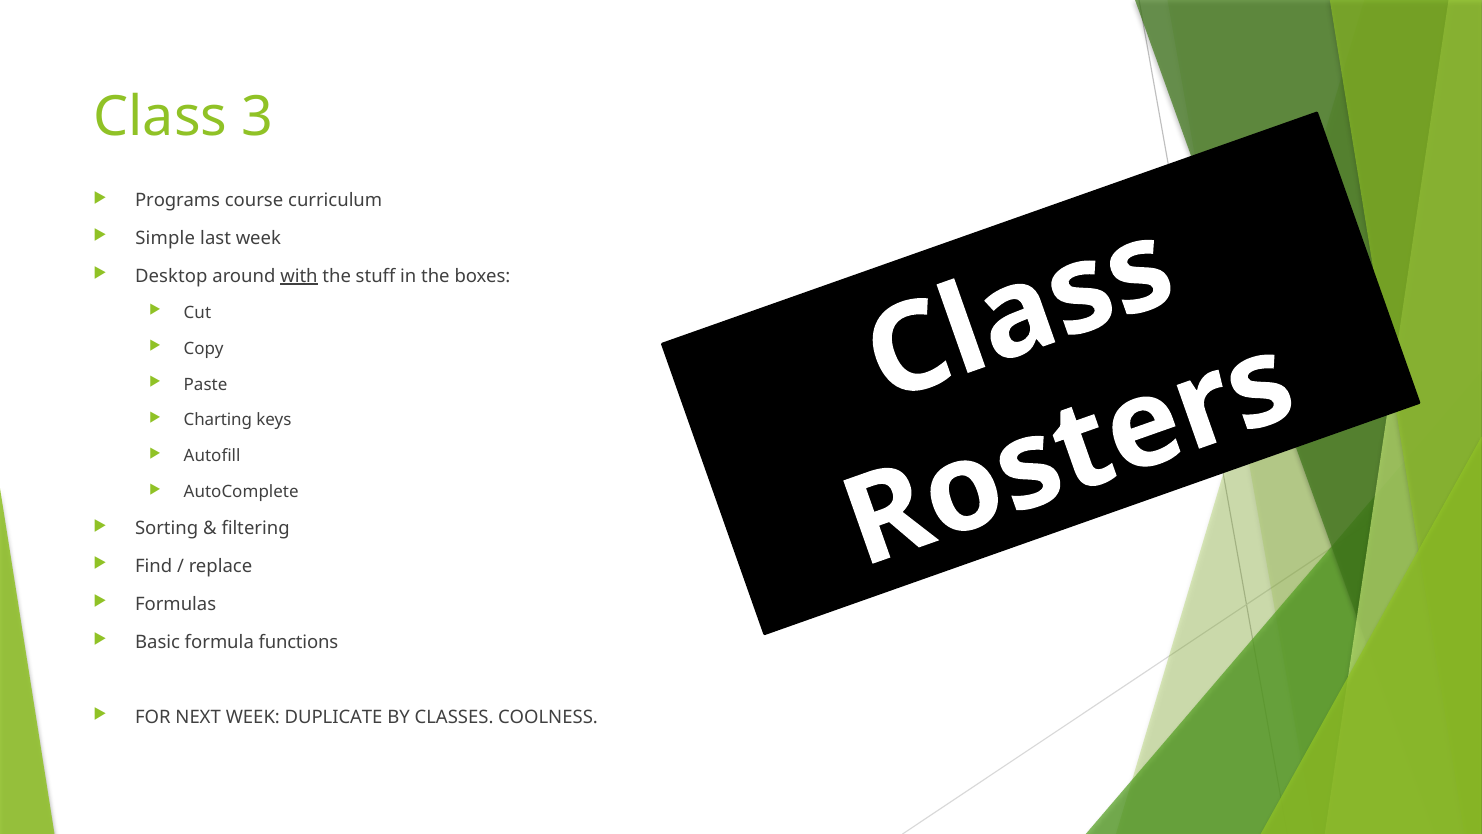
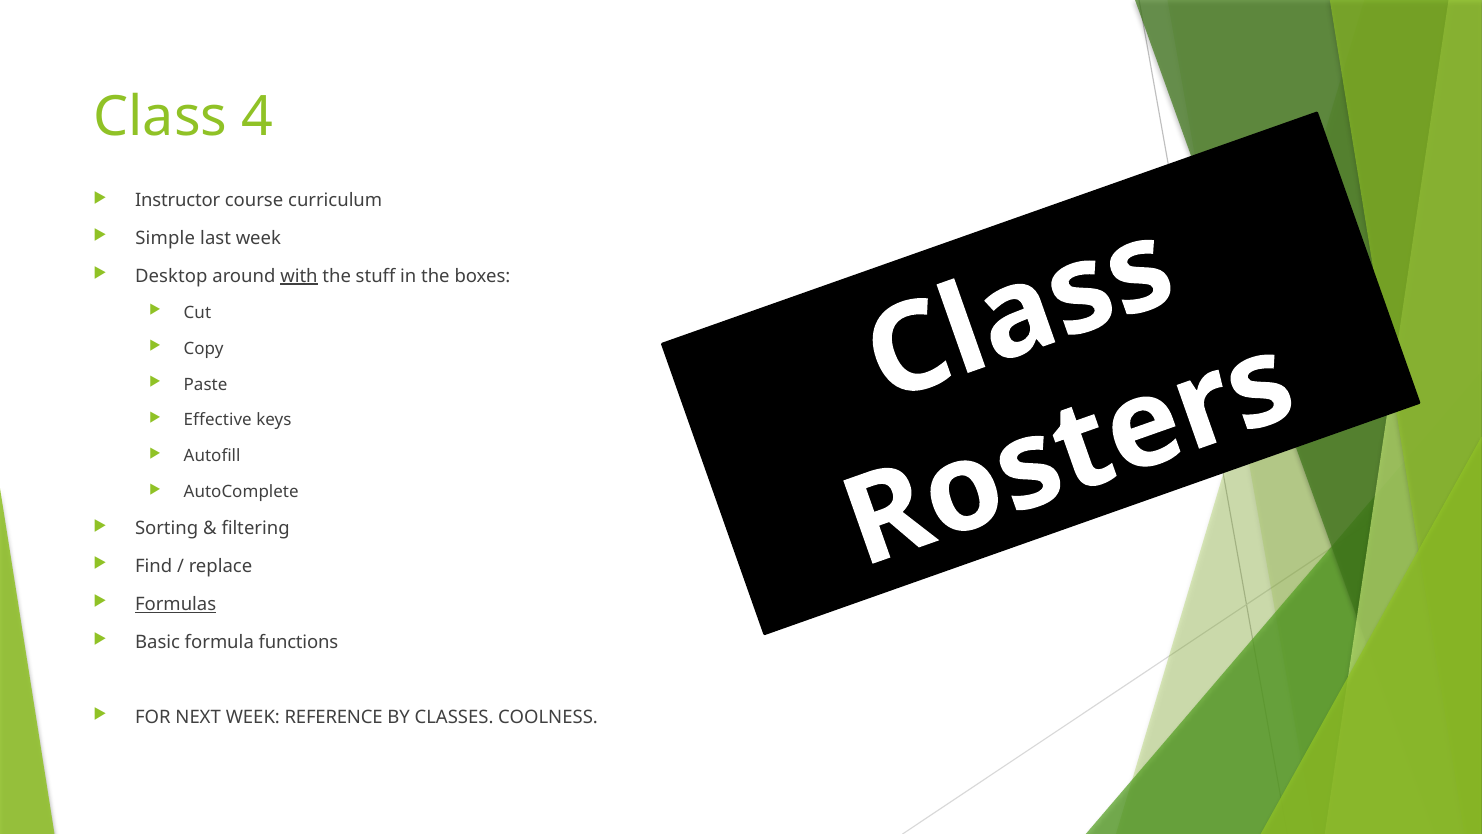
3: 3 -> 4
Programs: Programs -> Instructor
Charting: Charting -> Effective
Formulas underline: none -> present
DUPLICATE: DUPLICATE -> REFERENCE
